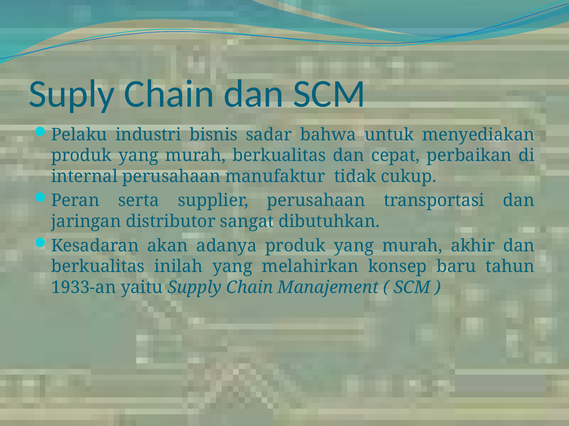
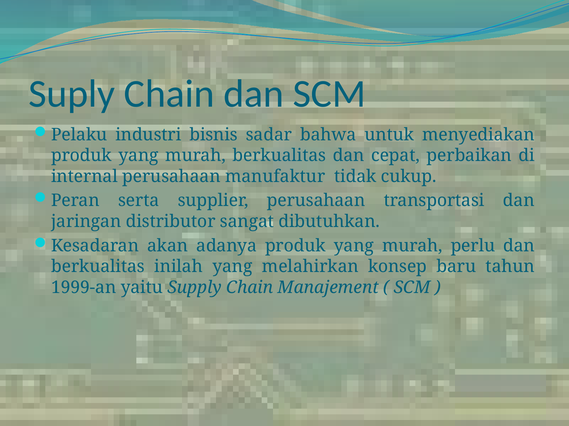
akhir: akhir -> perlu
1933-an: 1933-an -> 1999-an
